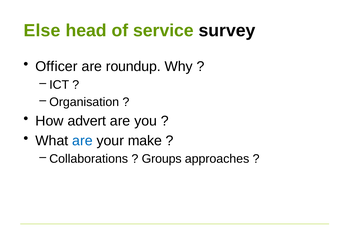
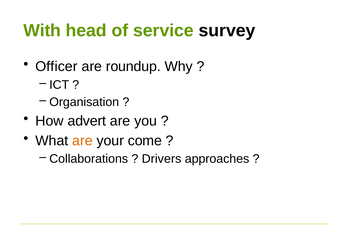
Else: Else -> With
are at (82, 141) colour: blue -> orange
make: make -> come
Groups: Groups -> Drivers
